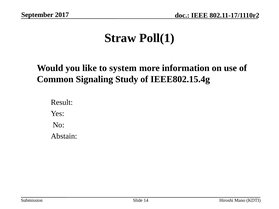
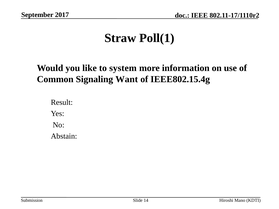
Study: Study -> Want
